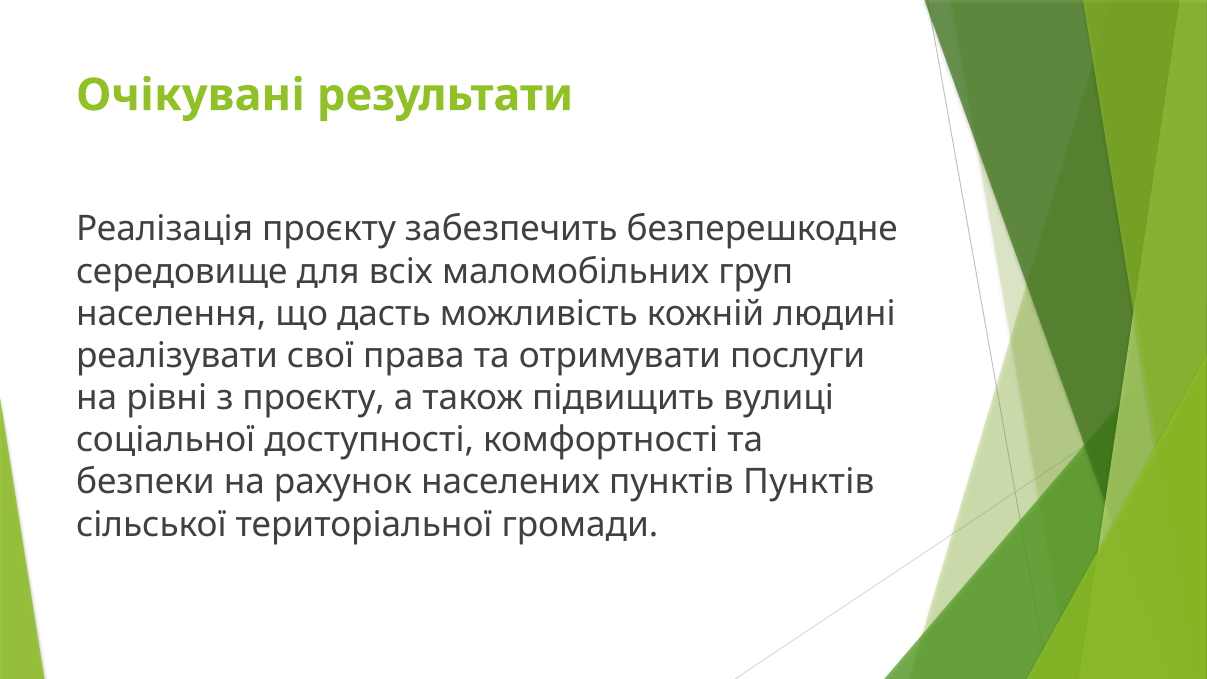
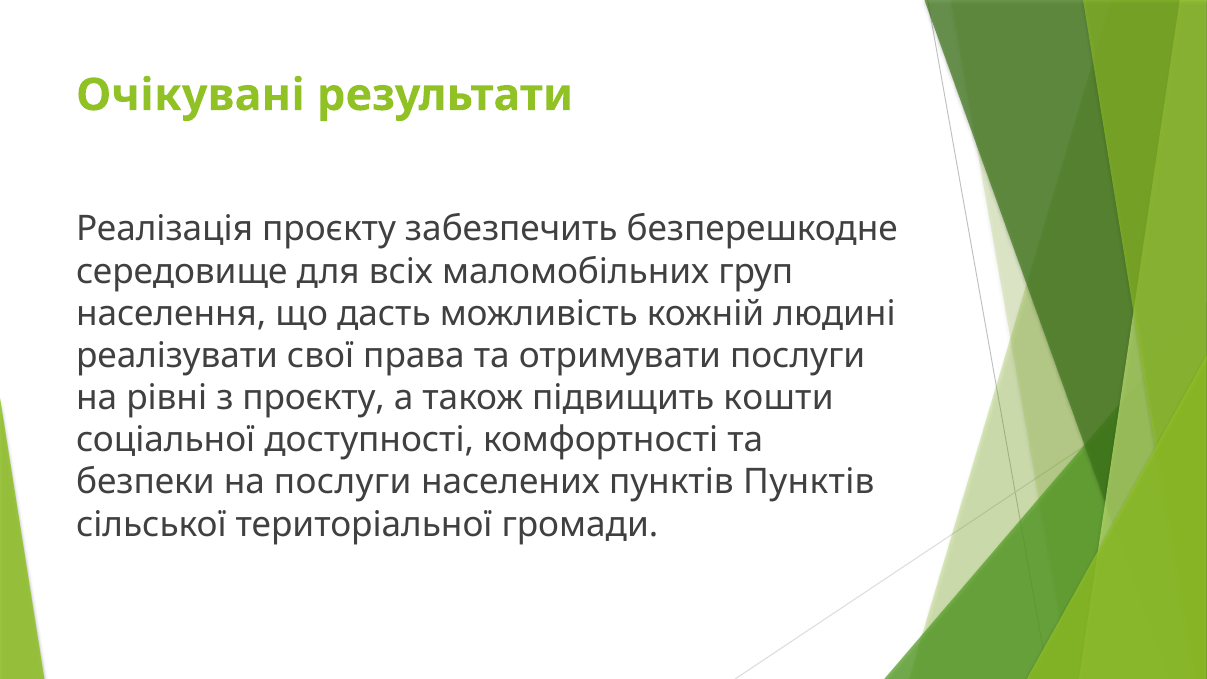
вулиці: вулиці -> кошти
на рахунок: рахунок -> послуги
